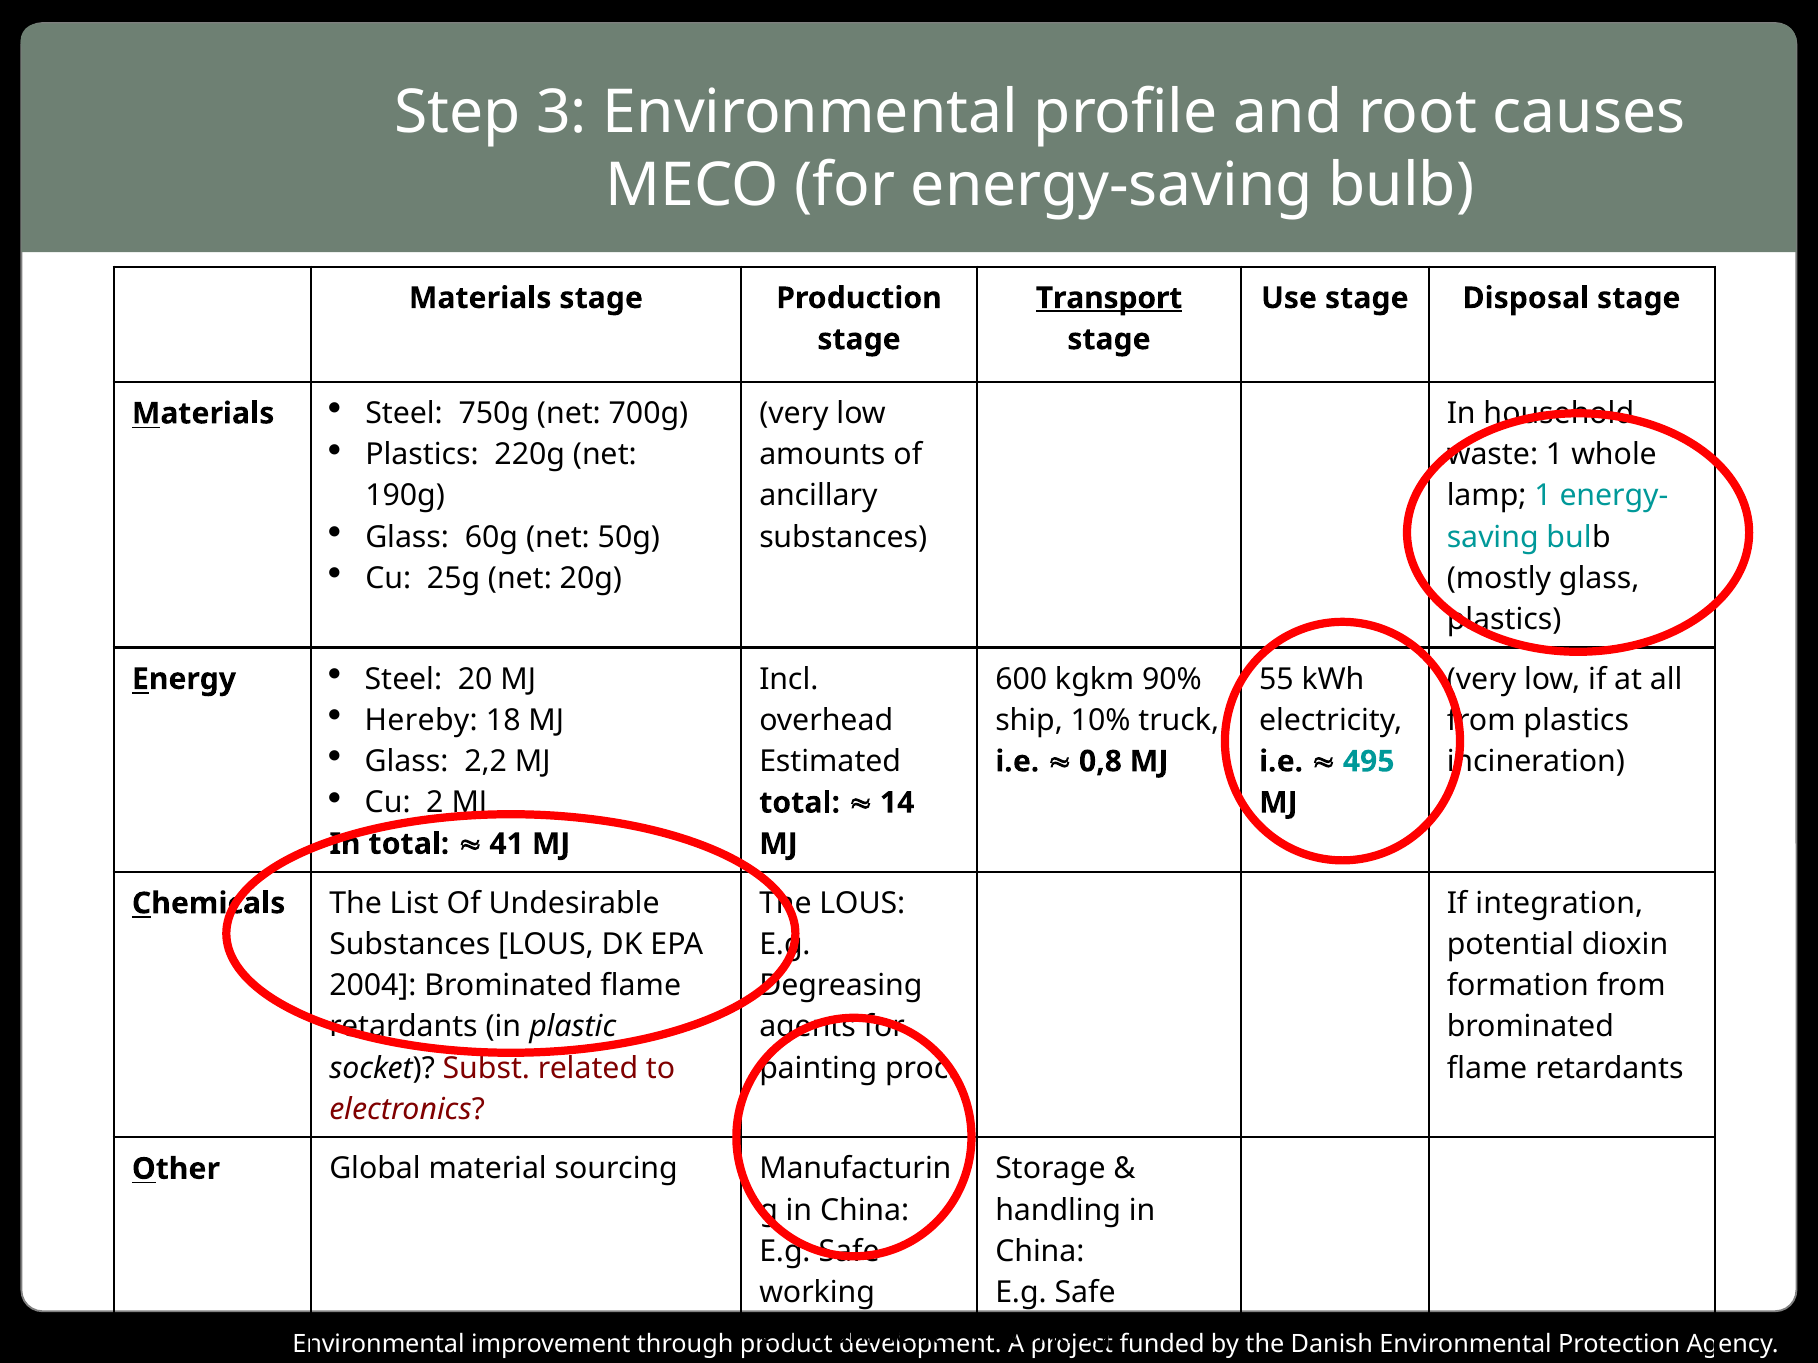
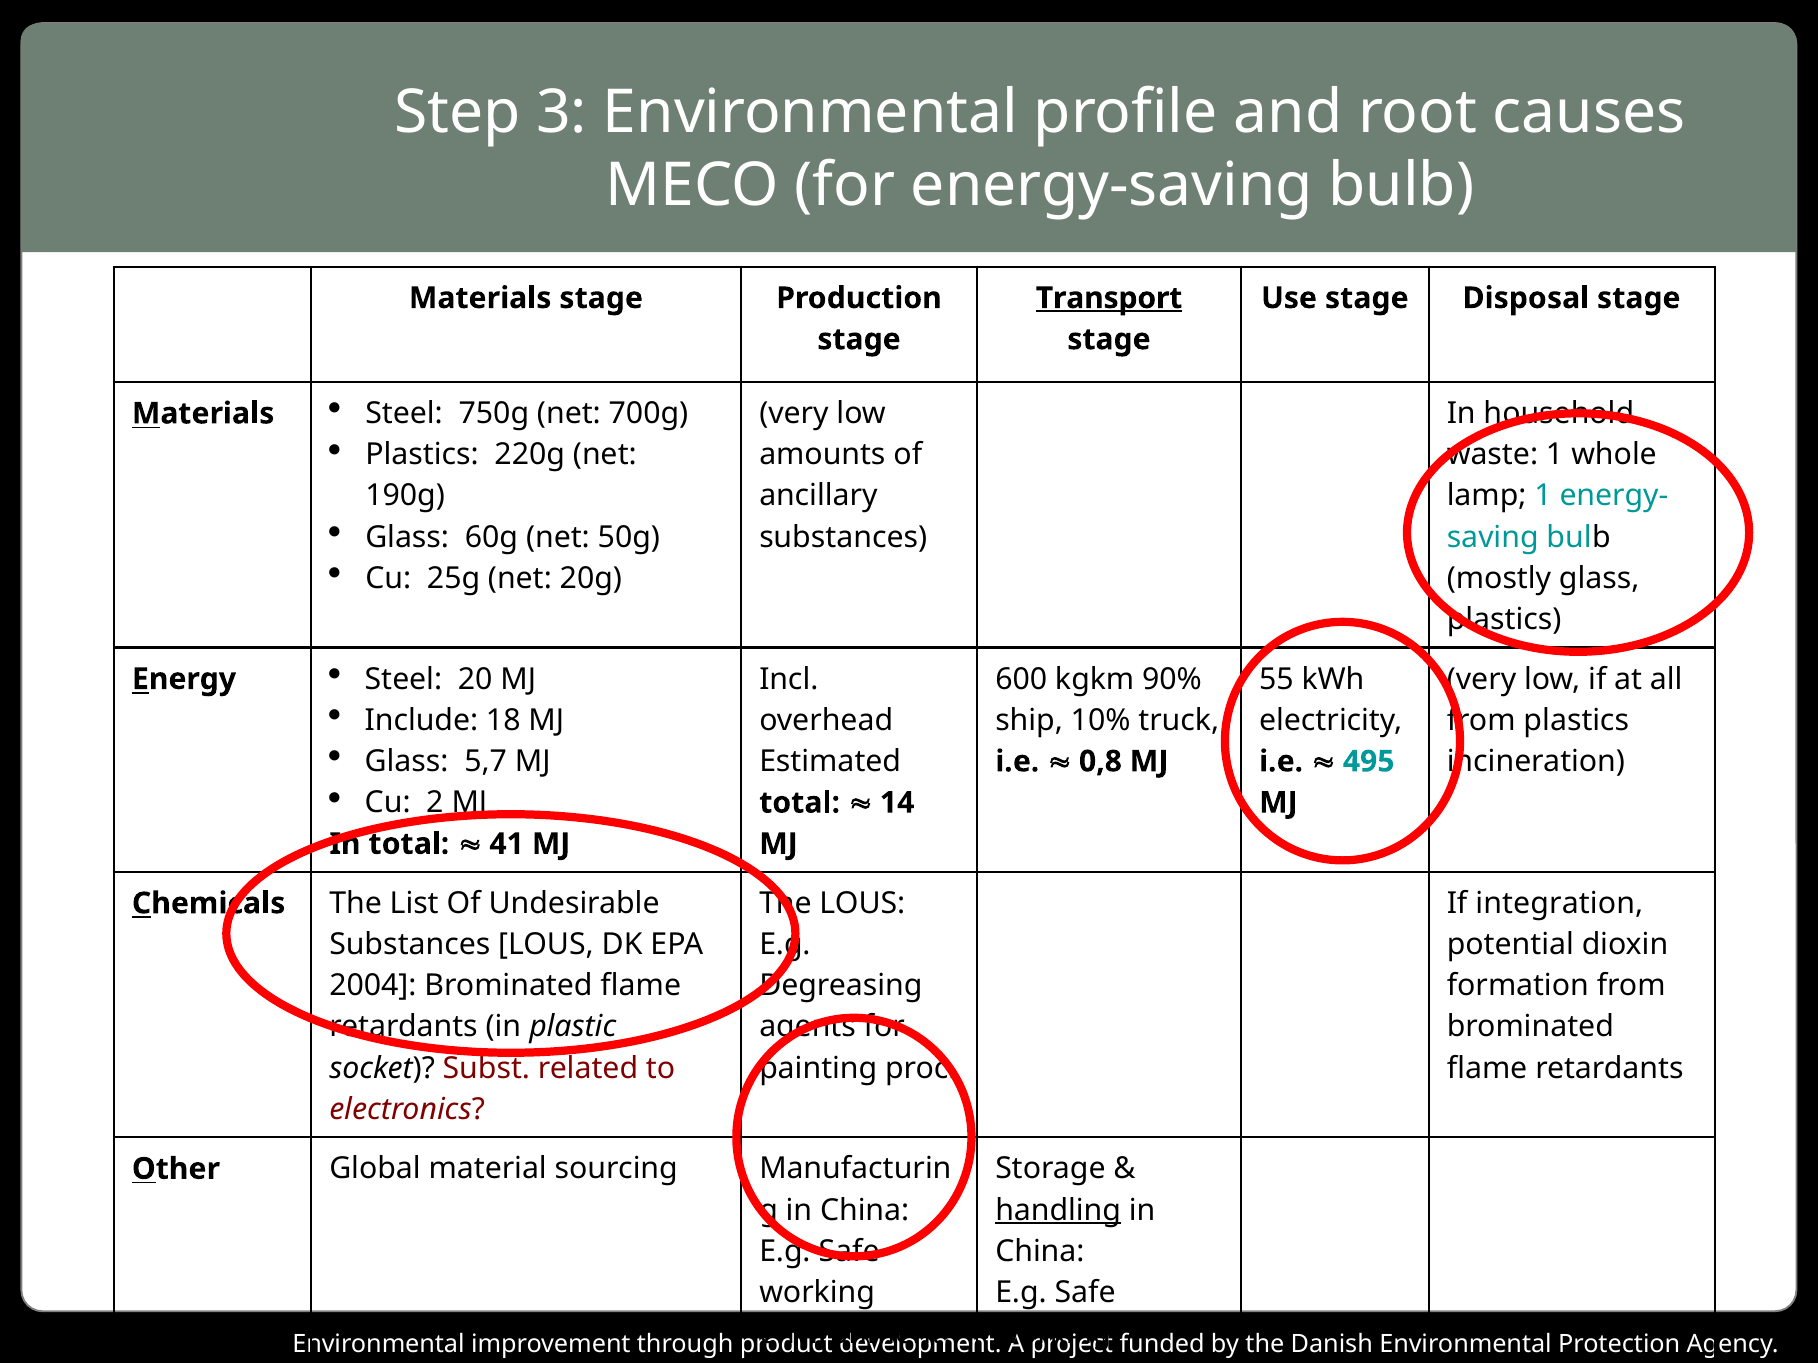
Hereby: Hereby -> Include
2,2: 2,2 -> 5,7
handling underline: none -> present
